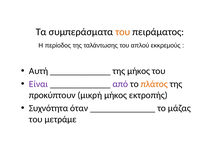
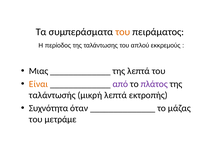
Αυτή: Αυτή -> Μιας
της μήκος: μήκος -> λεπτά
Είναι colour: purple -> orange
πλάτος colour: orange -> purple
προκύπτουν: προκύπτουν -> ταλάντωσής
μικρή μήκος: μήκος -> λεπτά
